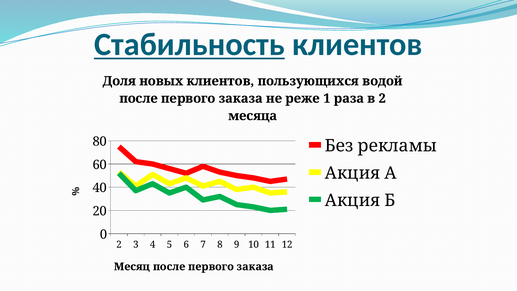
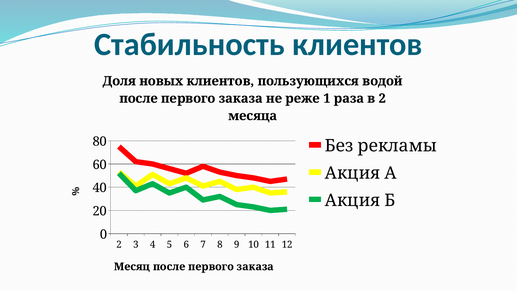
Стабильность underline: present -> none
